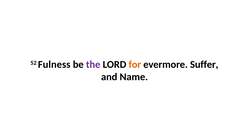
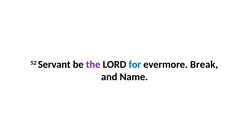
Fulness: Fulness -> Servant
for colour: orange -> blue
Suffer: Suffer -> Break
